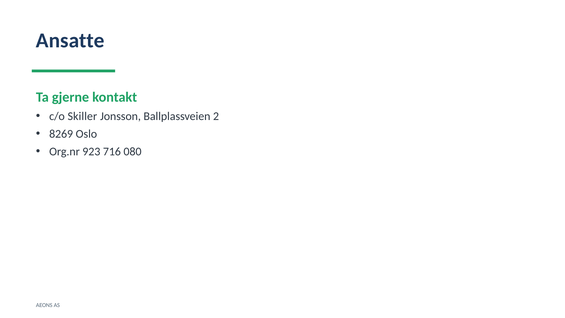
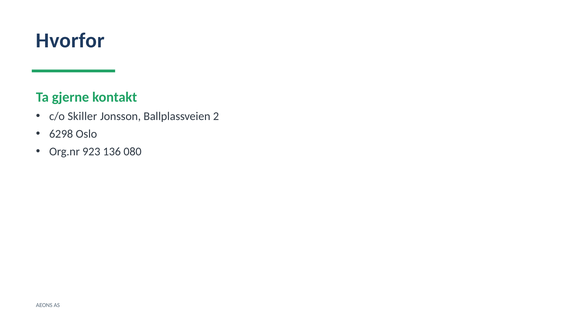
Ansatte: Ansatte -> Hvorfor
8269: 8269 -> 6298
716: 716 -> 136
